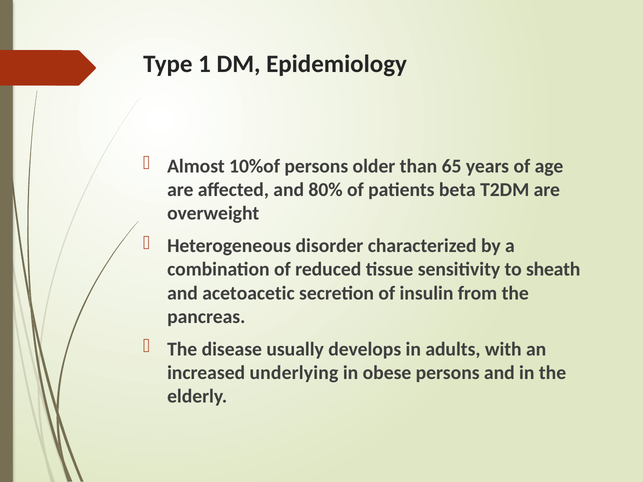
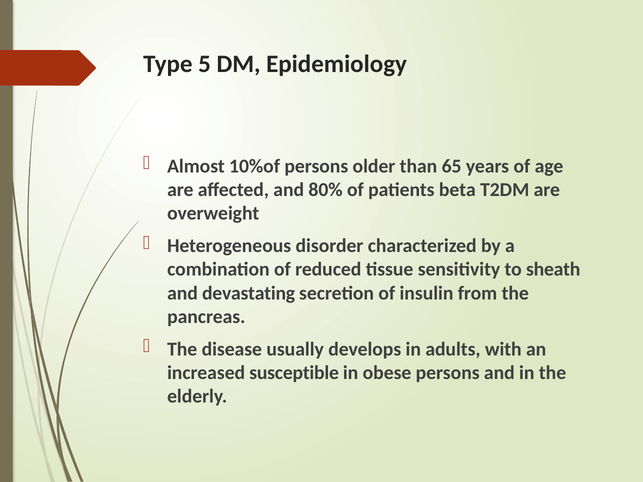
1: 1 -> 5
acetoacetic: acetoacetic -> devastating
underlying: underlying -> susceptible
